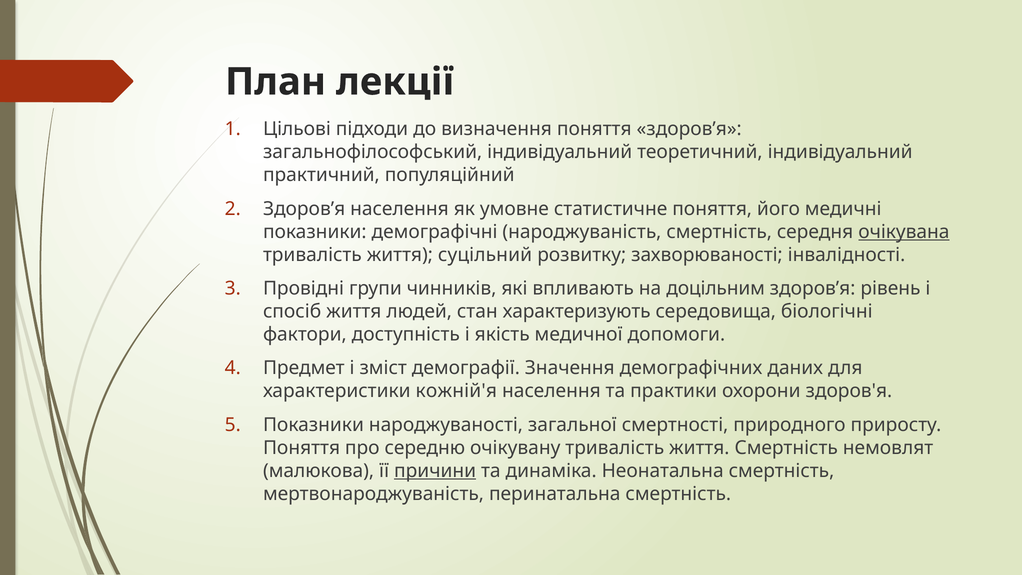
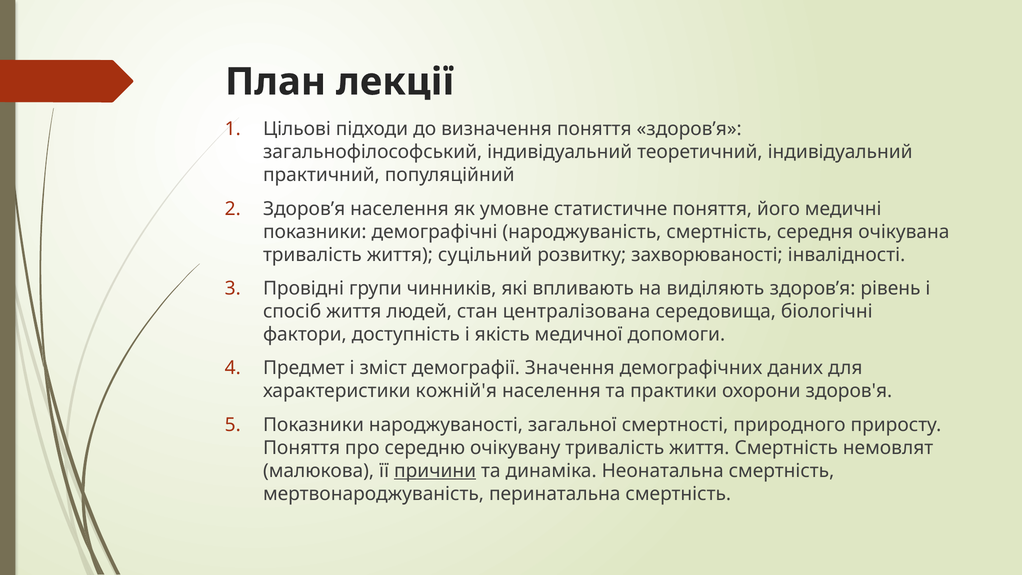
очікувана underline: present -> none
доцільним: доцільним -> виділяють
характеризують: характеризують -> централізована
